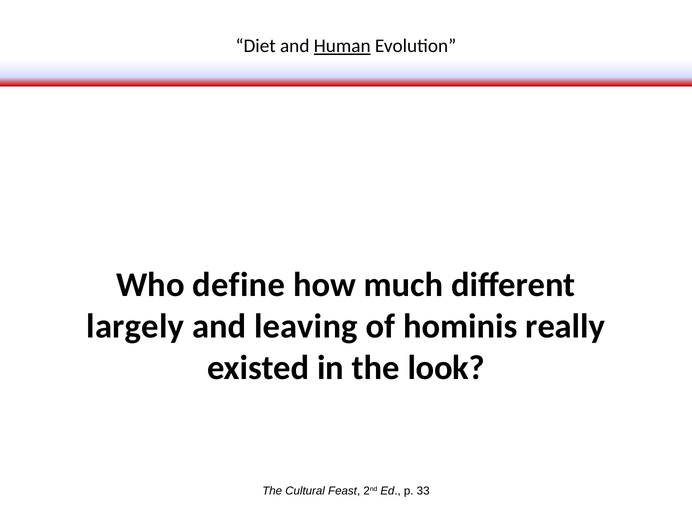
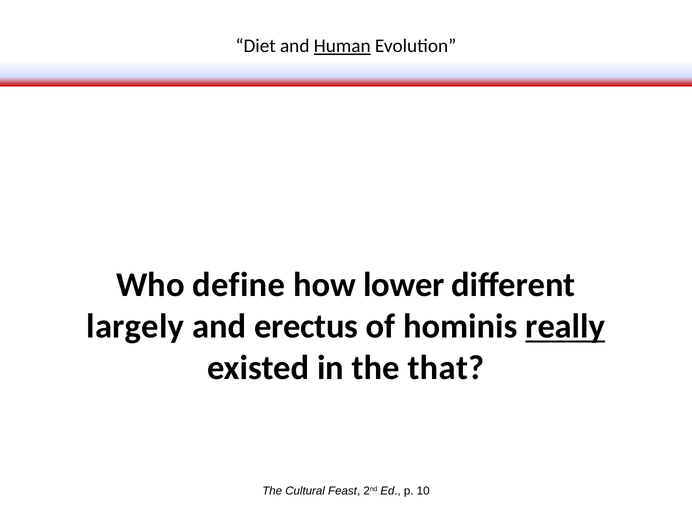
much: much -> lower
leaving: leaving -> erectus
really underline: none -> present
look: look -> that
33: 33 -> 10
